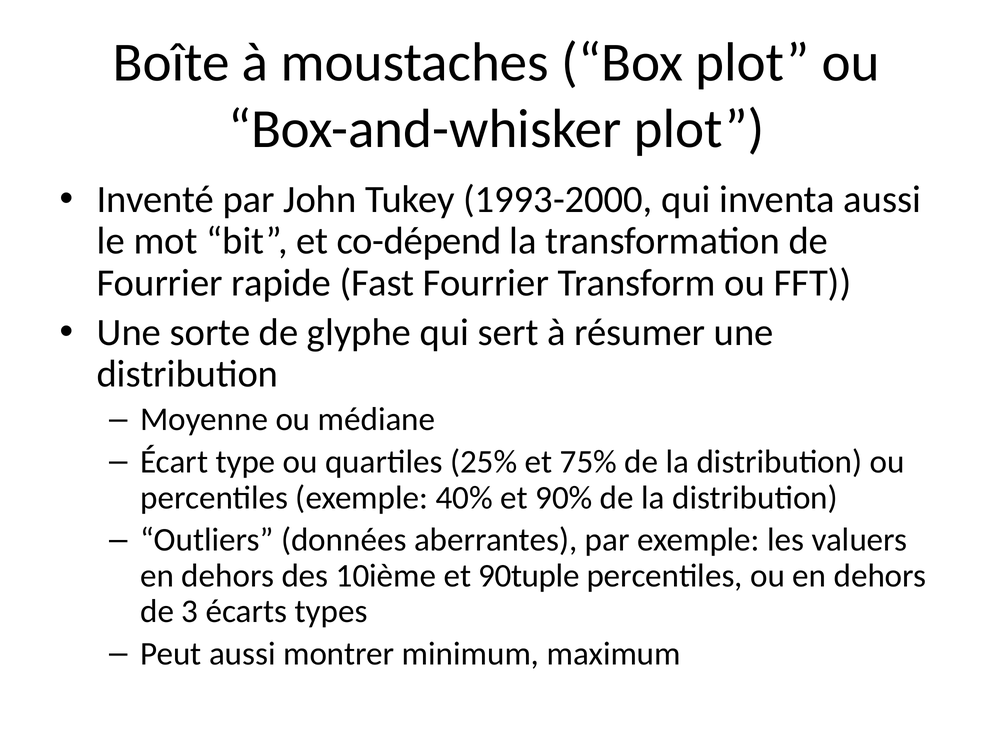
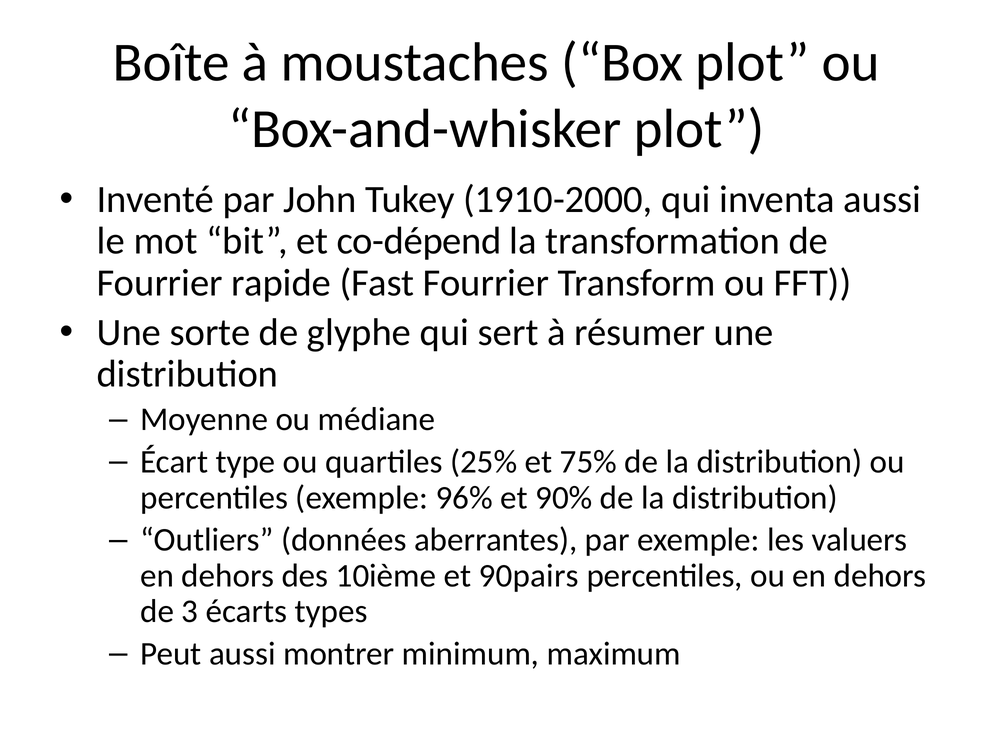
1993-2000: 1993-2000 -> 1910-2000
40%: 40% -> 96%
90tuple: 90tuple -> 90pairs
